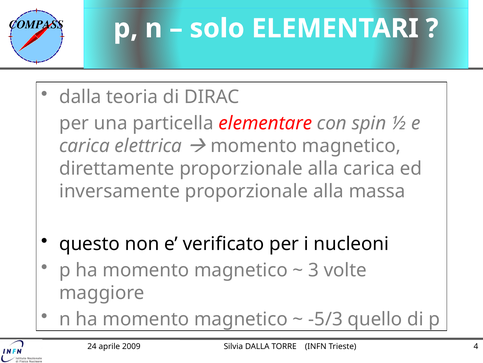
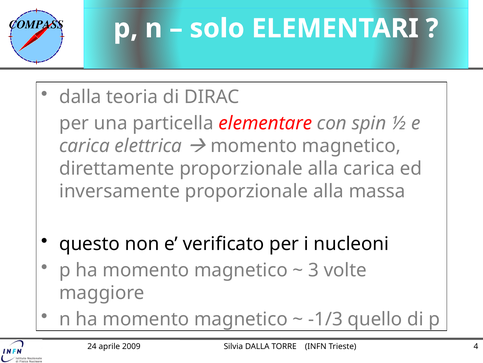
-5/3: -5/3 -> -1/3
